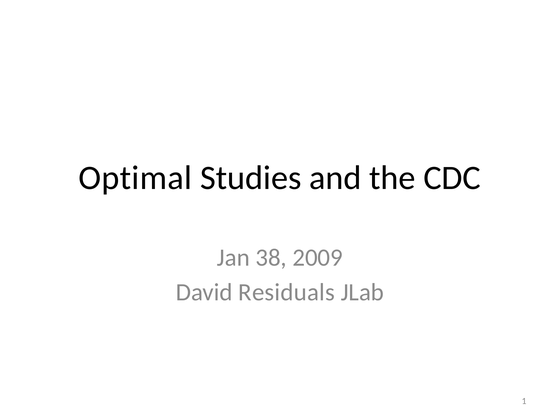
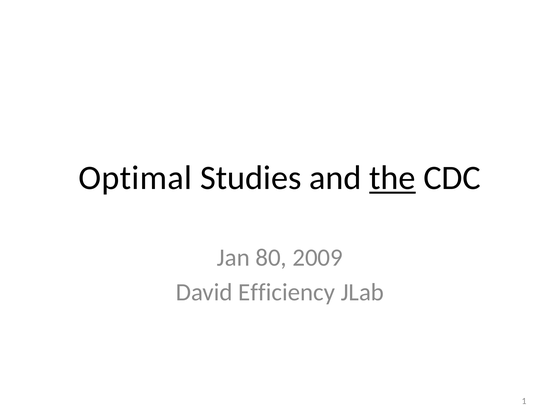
the underline: none -> present
38: 38 -> 80
Residuals: Residuals -> Efficiency
